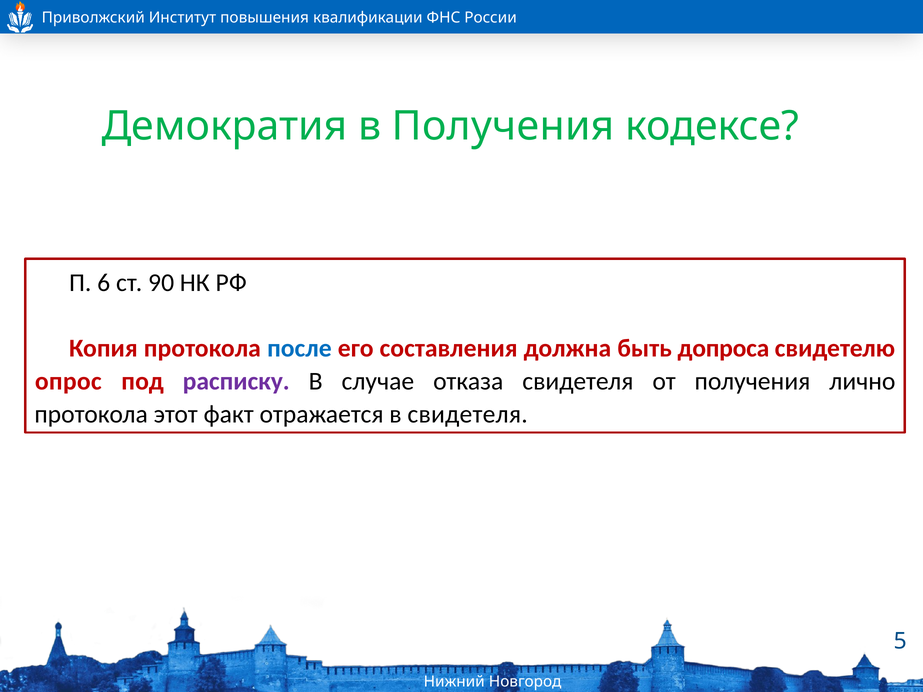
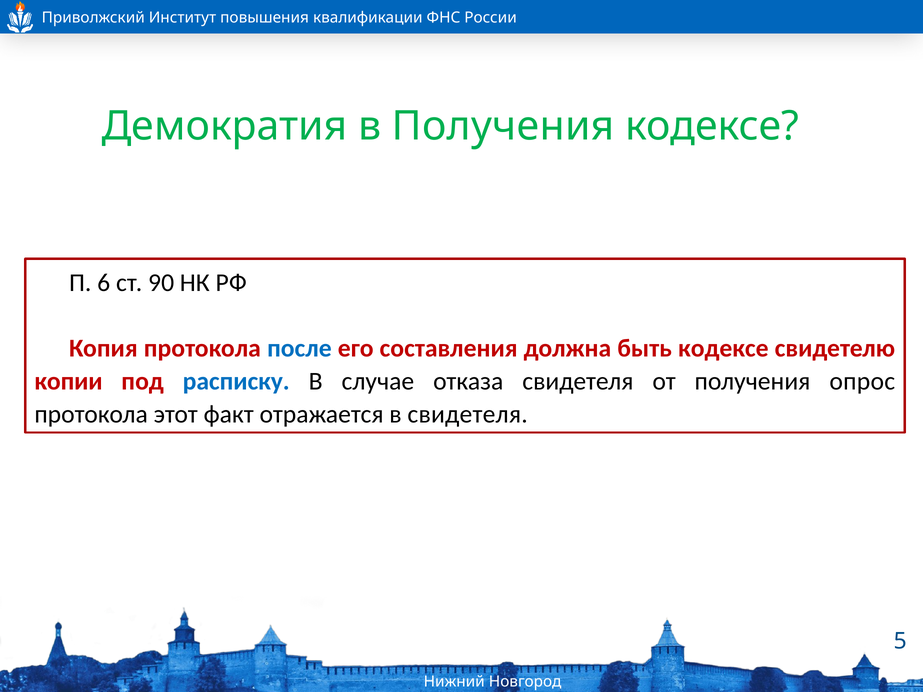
быть допроса: допроса -> кодексе
опрос: опрос -> копии
расписку colour: purple -> blue
лично: лично -> опрос
